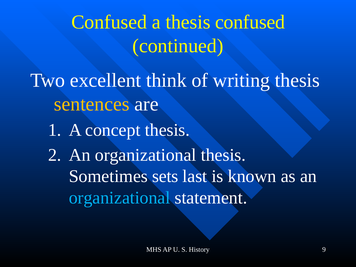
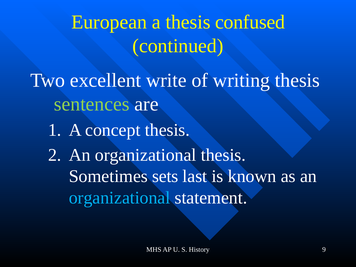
Confused at (109, 22): Confused -> European
think: think -> write
sentences colour: yellow -> light green
